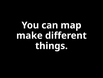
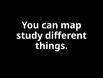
make: make -> study
